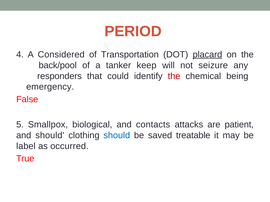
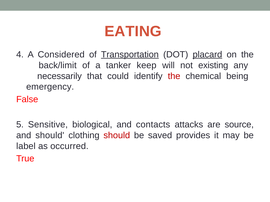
PERIOD: PERIOD -> EATING
Transportation underline: none -> present
back/pool: back/pool -> back/limit
seizure: seizure -> existing
responders: responders -> necessarily
Smallpox: Smallpox -> Sensitive
patient: patient -> source
should at (117, 136) colour: blue -> red
treatable: treatable -> provides
